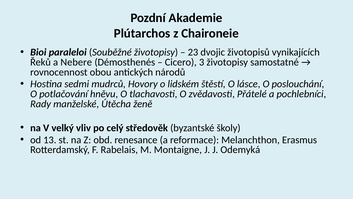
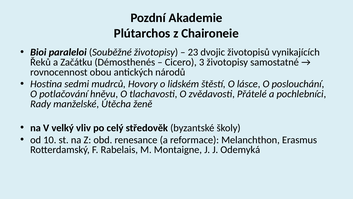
Nebere: Nebere -> Začátku
13: 13 -> 10
